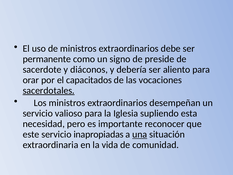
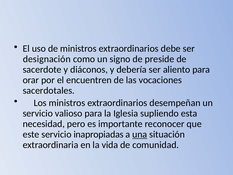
permanente: permanente -> designación
capacitados: capacitados -> encuentren
sacerdotales underline: present -> none
